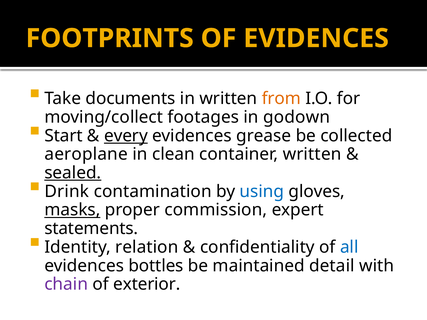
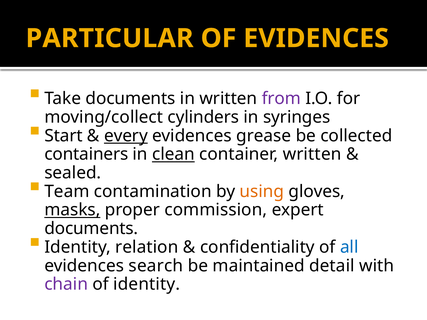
FOOTPRINTS: FOOTPRINTS -> PARTICULAR
from colour: orange -> purple
footages: footages -> cylinders
godown: godown -> syringes
aeroplane: aeroplane -> containers
clean underline: none -> present
sealed underline: present -> none
Drink: Drink -> Team
using colour: blue -> orange
statements at (91, 229): statements -> documents
bottles: bottles -> search
of exterior: exterior -> identity
